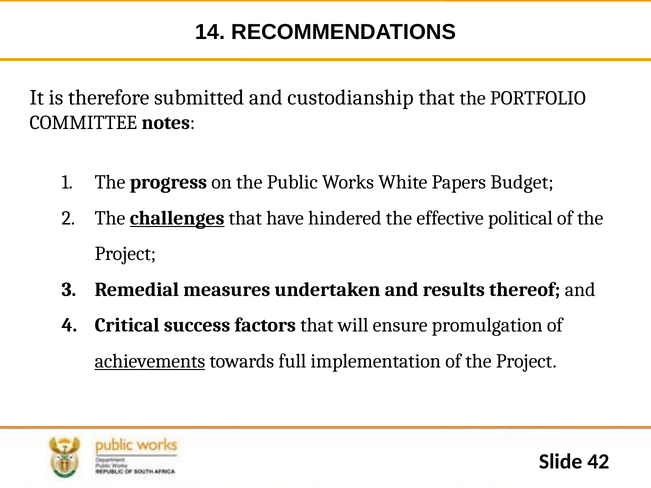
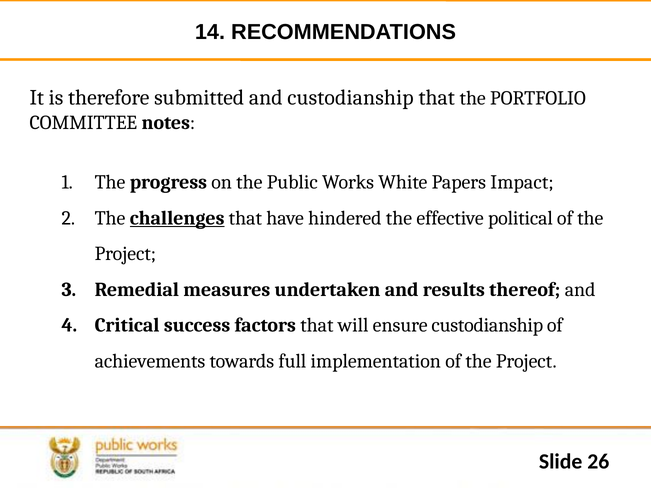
Budget: Budget -> Impact
ensure promulgation: promulgation -> custodianship
achievements underline: present -> none
42: 42 -> 26
